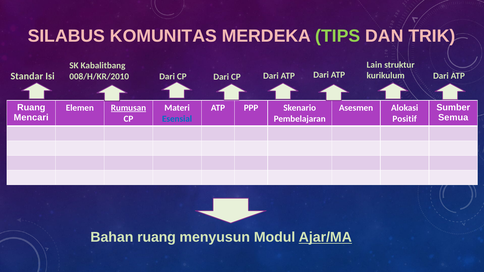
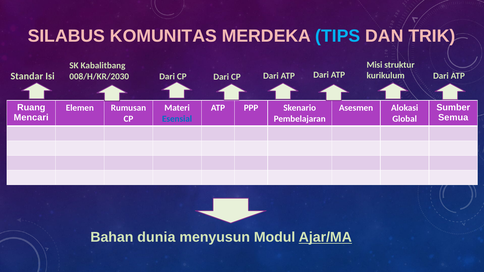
TIPS colour: light green -> light blue
Lain: Lain -> Misi
008/H/KR/2010: 008/H/KR/2010 -> 008/H/KR/2030
Rumusan underline: present -> none
Positif: Positif -> Global
Bahan ruang: ruang -> dunia
